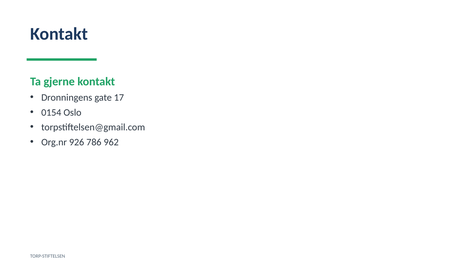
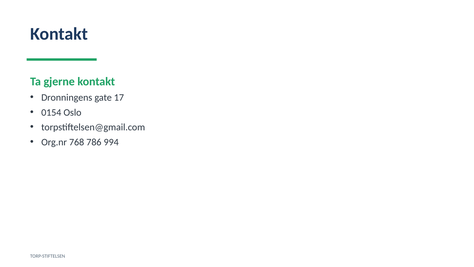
926: 926 -> 768
962: 962 -> 994
